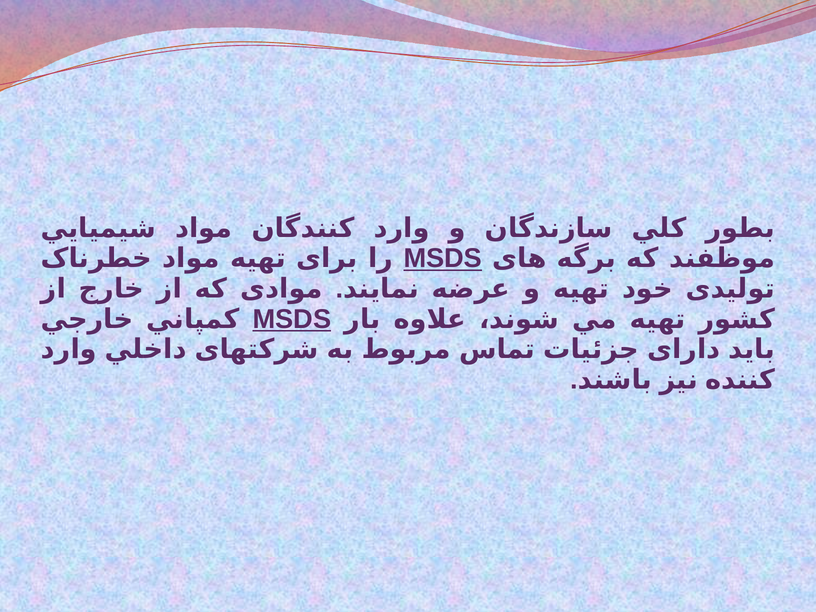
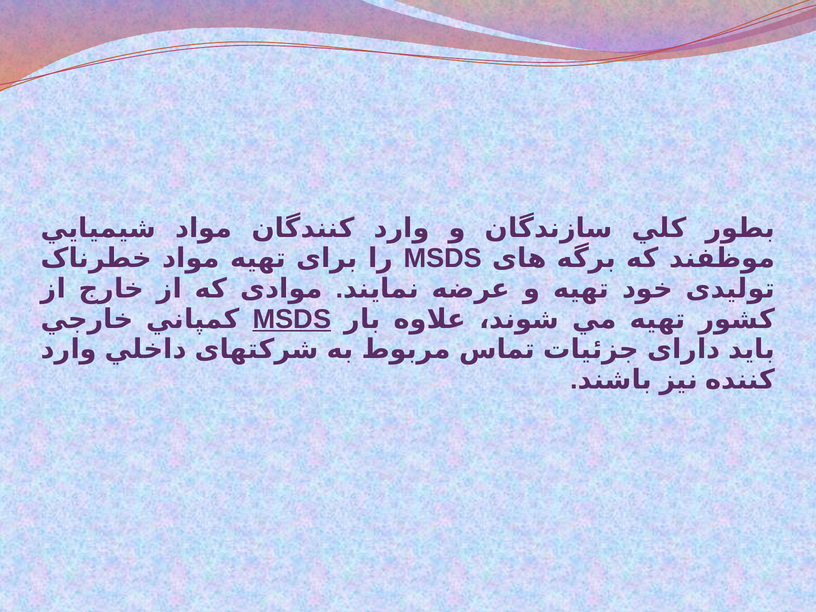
MSDS at (443, 258) underline: present -> none
